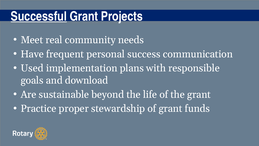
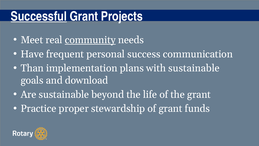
community underline: none -> present
Used: Used -> Than
with responsible: responsible -> sustainable
